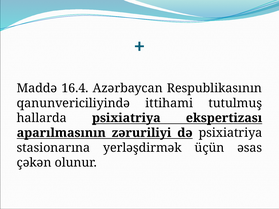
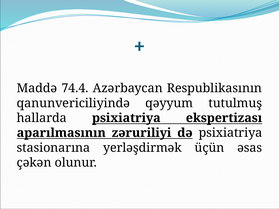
16.4: 16.4 -> 74.4
ittihami: ittihami -> qəyyum
